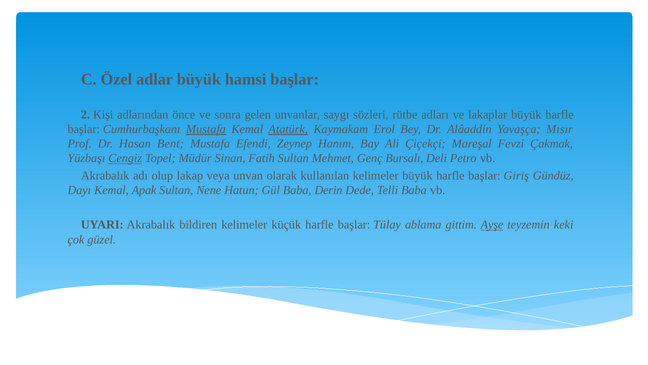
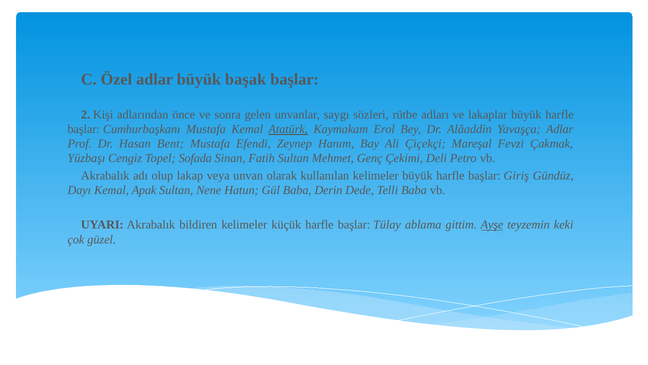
hamsi: hamsi -> başak
Mustafa at (206, 129) underline: present -> none
Yavaşça Mısır: Mısır -> Adlar
Cengiz underline: present -> none
Müdür: Müdür -> Sofada
Bursalı: Bursalı -> Çekimi
